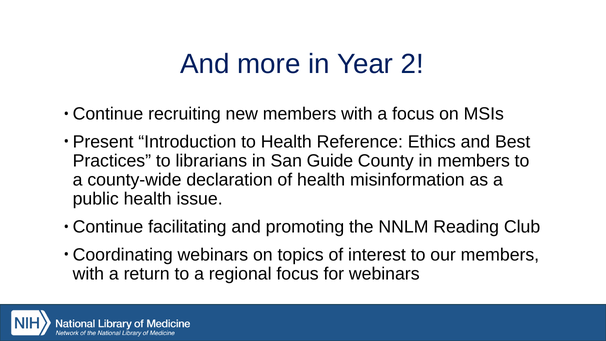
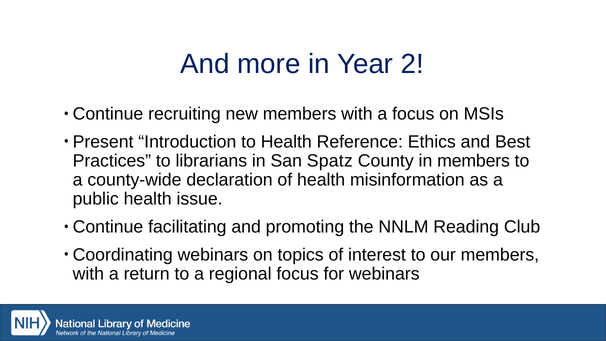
Guide: Guide -> Spatz
